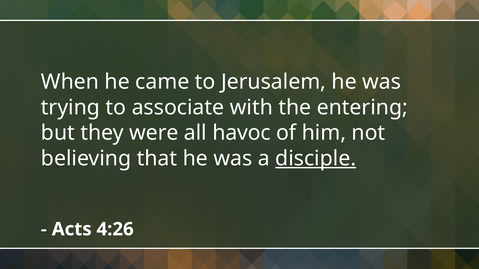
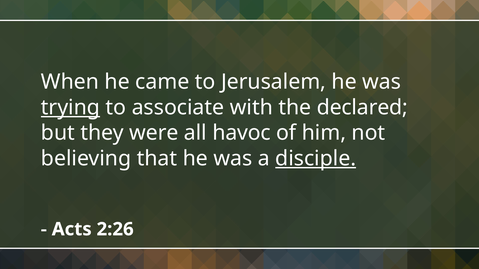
trying underline: none -> present
entering: entering -> declared
4:26: 4:26 -> 2:26
